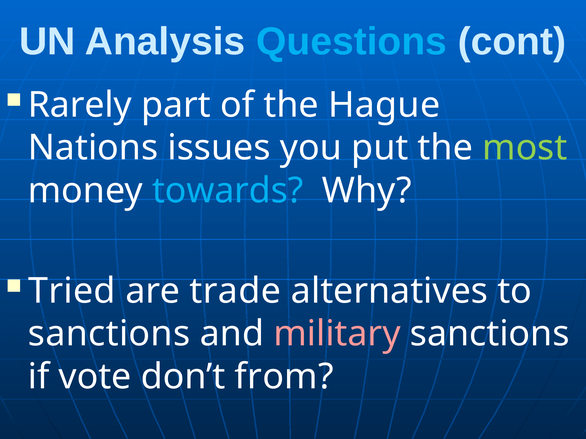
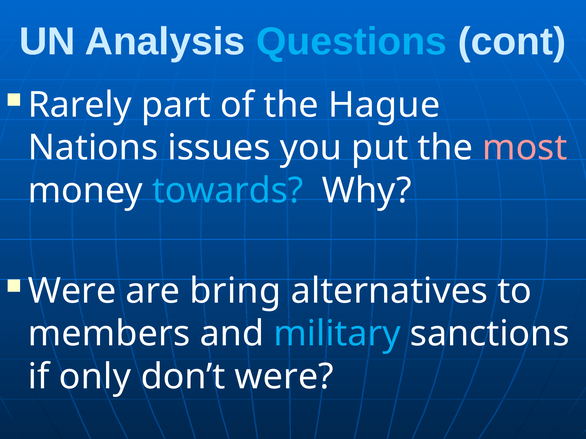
most colour: light green -> pink
Tried at (72, 291): Tried -> Were
trade: trade -> bring
sanctions at (109, 334): sanctions -> members
military colour: pink -> light blue
vote: vote -> only
don’t from: from -> were
